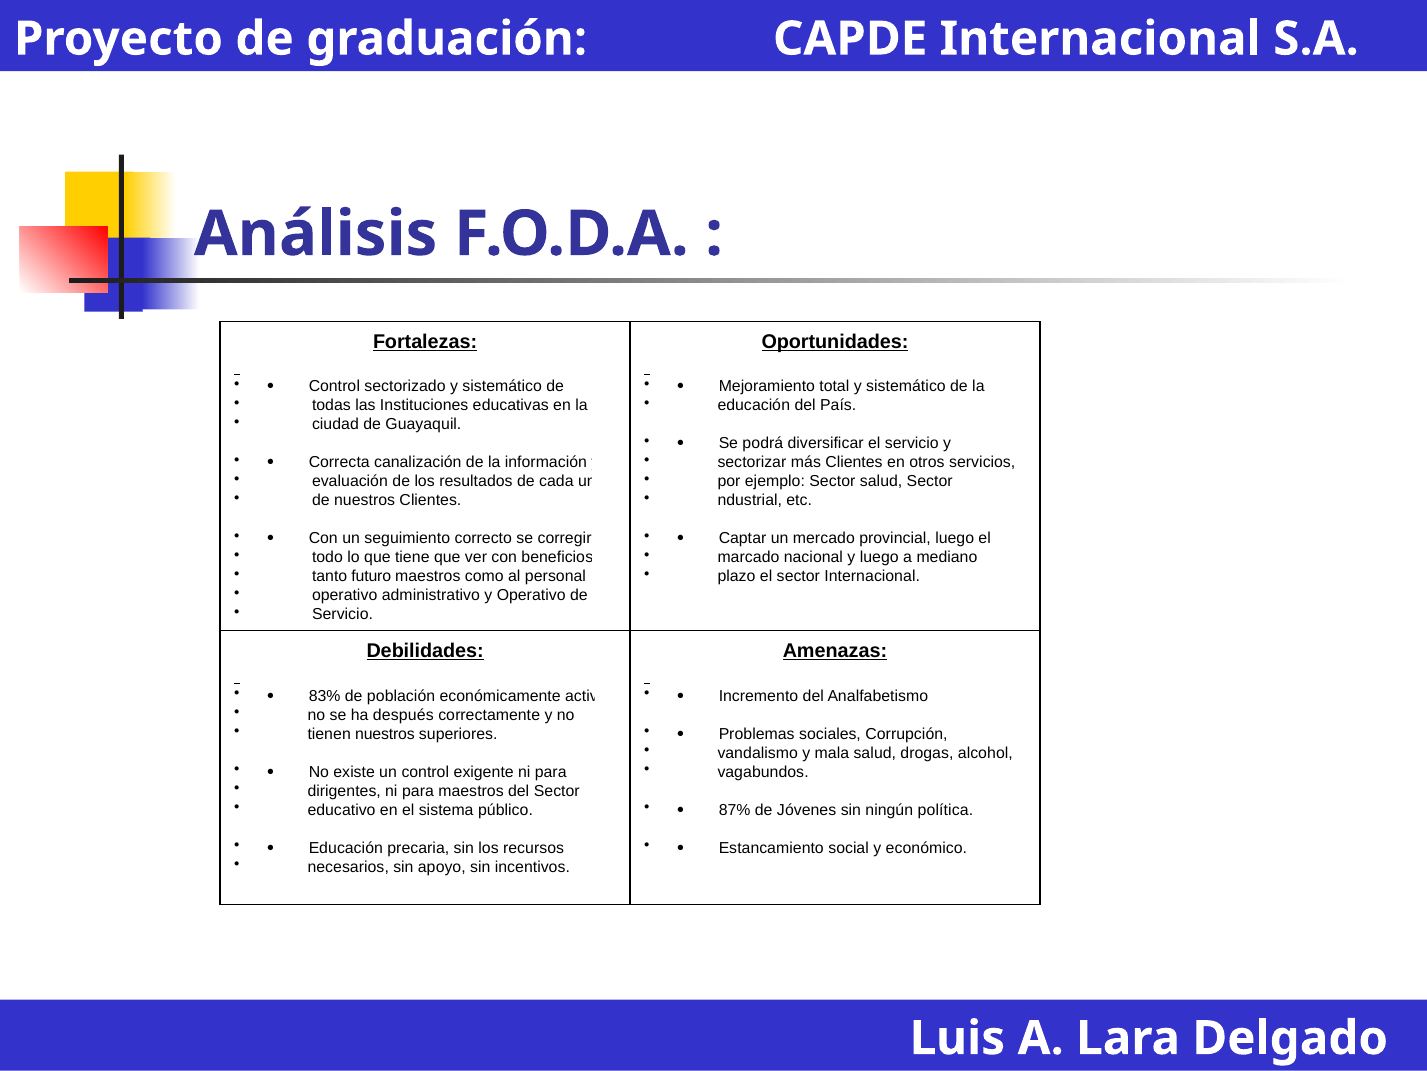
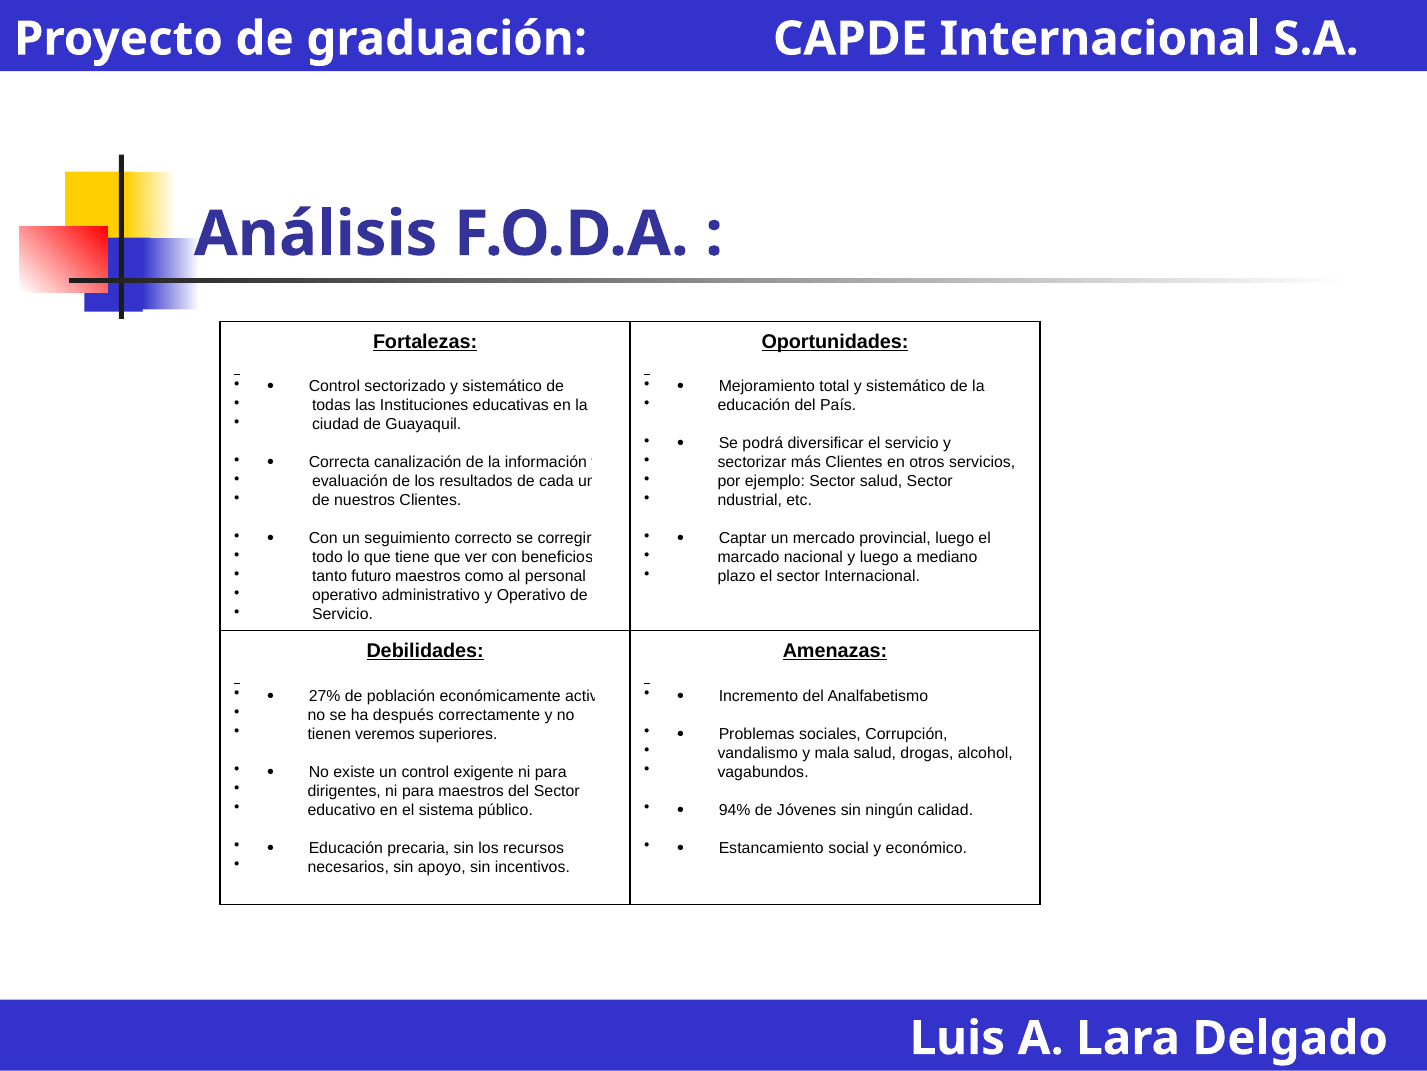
83%: 83% -> 27%
tienen nuestros: nuestros -> veremos
87%: 87% -> 94%
política: política -> calidad
